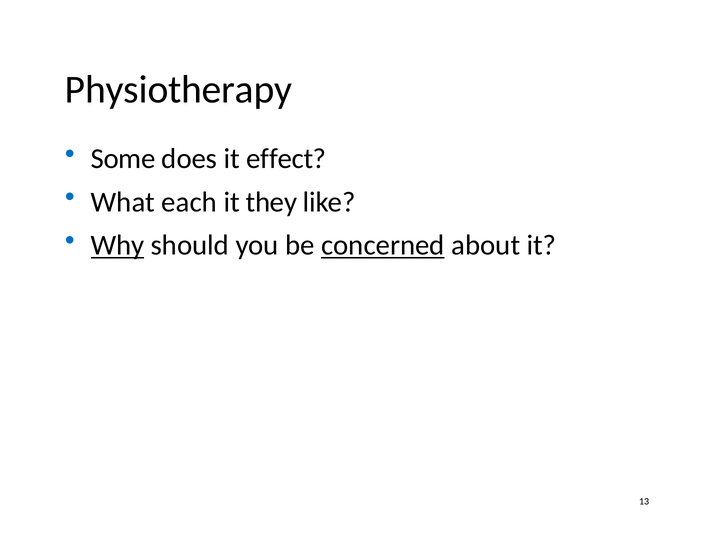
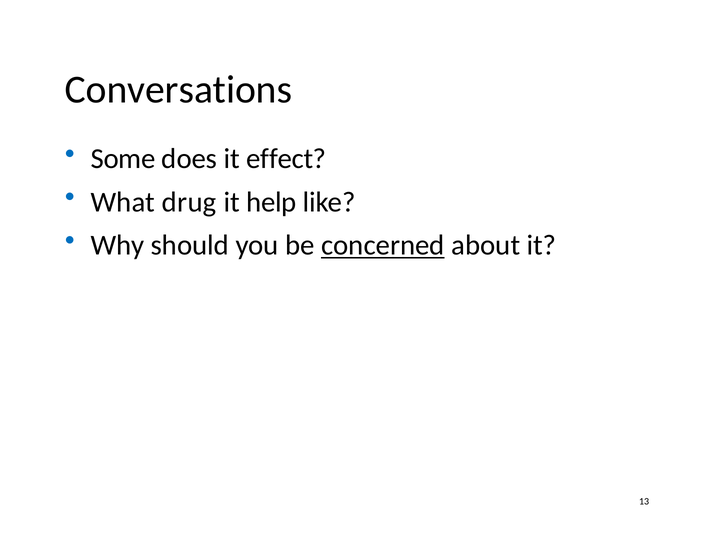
Physiotherapy: Physiotherapy -> Conversations
each: each -> drug
they: they -> help
Why underline: present -> none
